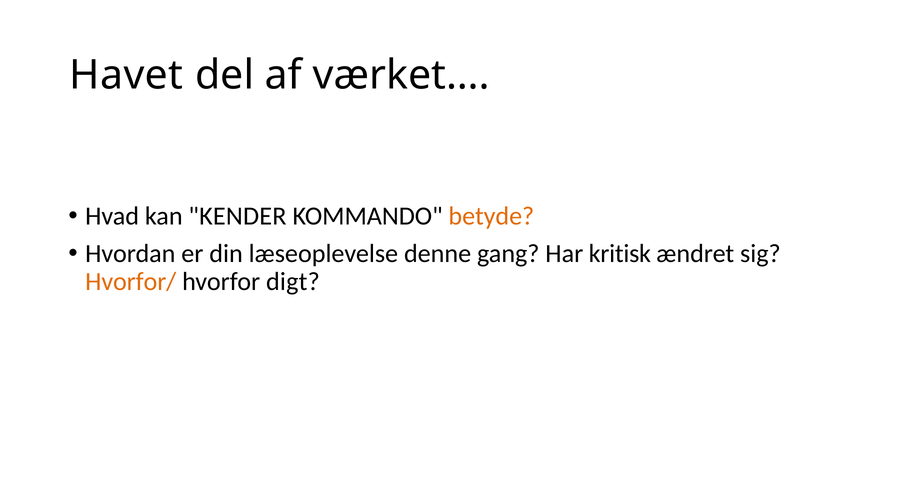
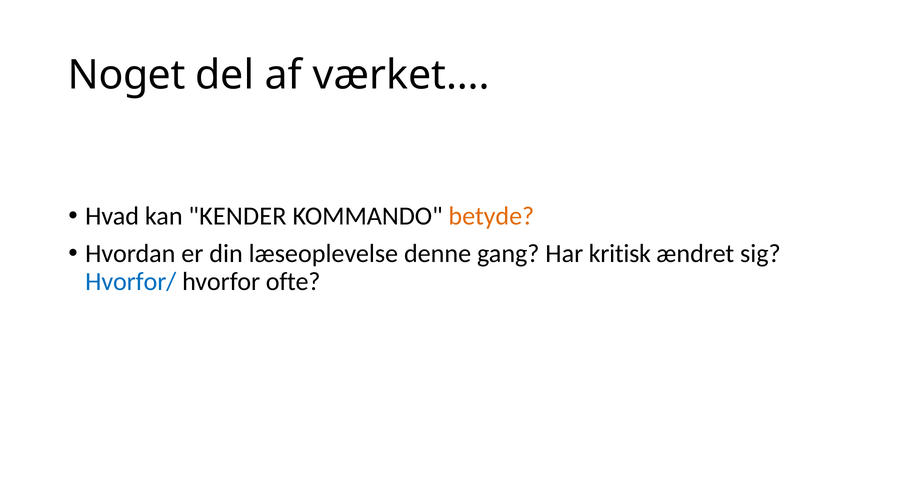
Havet: Havet -> Noget
Hvorfor/ colour: orange -> blue
digt: digt -> ofte
